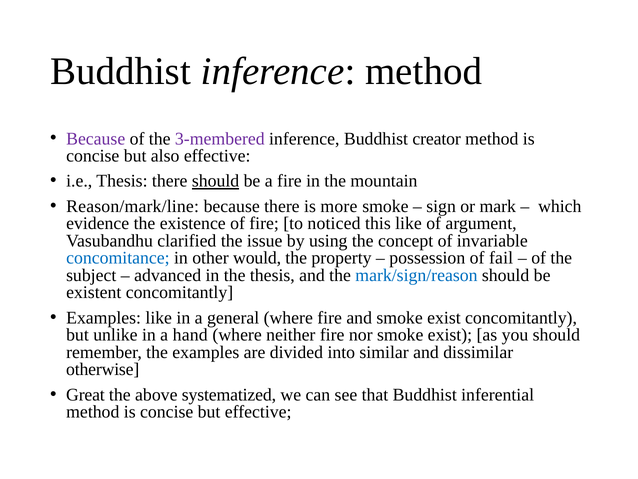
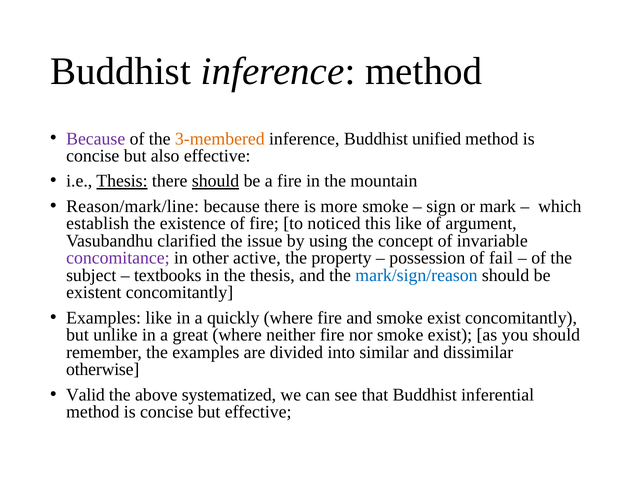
3-membered colour: purple -> orange
creator: creator -> unified
Thesis at (122, 181) underline: none -> present
evidence: evidence -> establish
concomitance colour: blue -> purple
would: would -> active
advanced: advanced -> textbooks
general: general -> quickly
hand: hand -> great
Great: Great -> Valid
